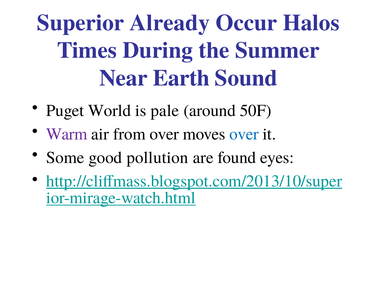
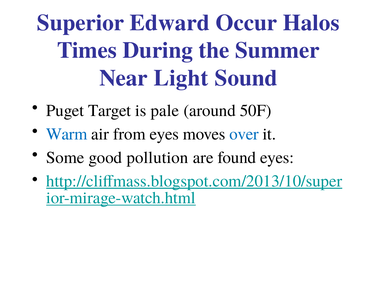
Already: Already -> Edward
Earth: Earth -> Light
World: World -> Target
Warm colour: purple -> blue
from over: over -> eyes
